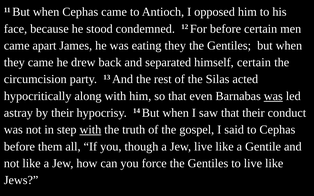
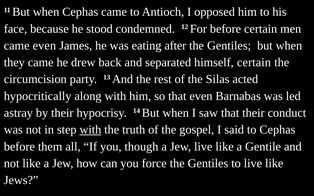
came apart: apart -> even
eating they: they -> after
was at (273, 96) underline: present -> none
